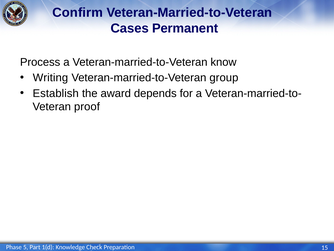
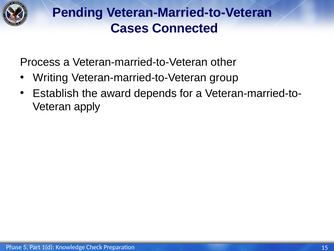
Confirm: Confirm -> Pending
Permanent: Permanent -> Connected
know: know -> other
proof: proof -> apply
